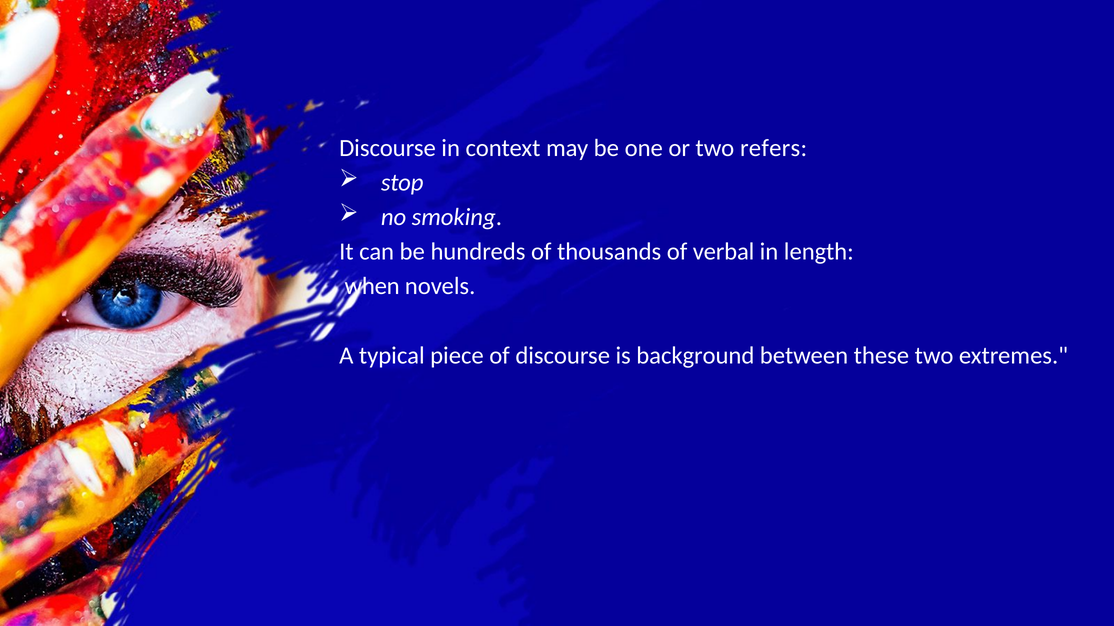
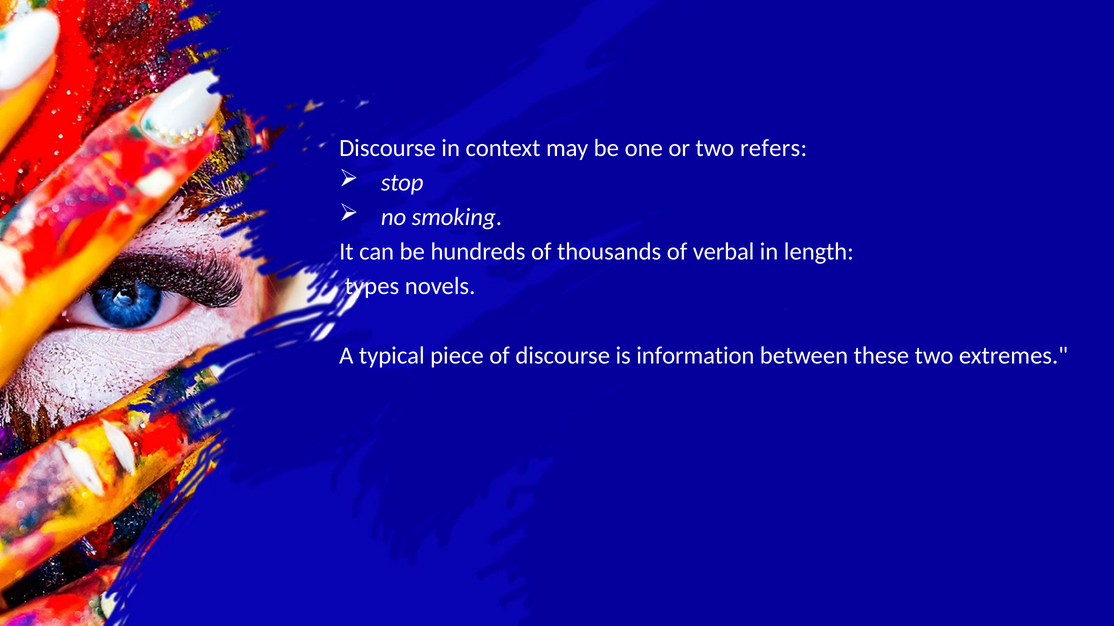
when: when -> types
background: background -> information
